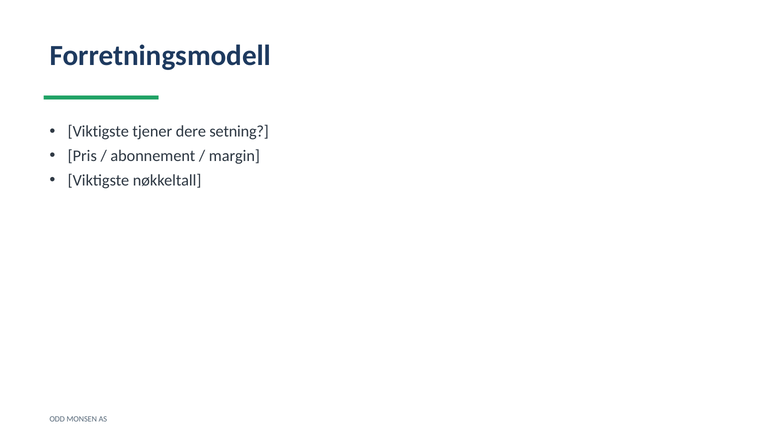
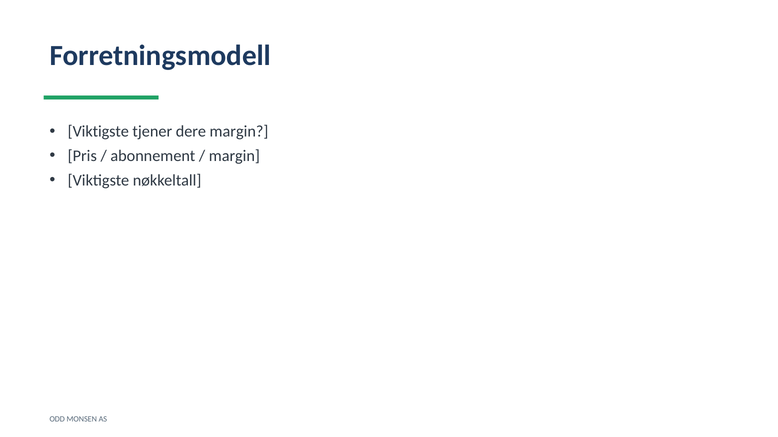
dere setning: setning -> margin
